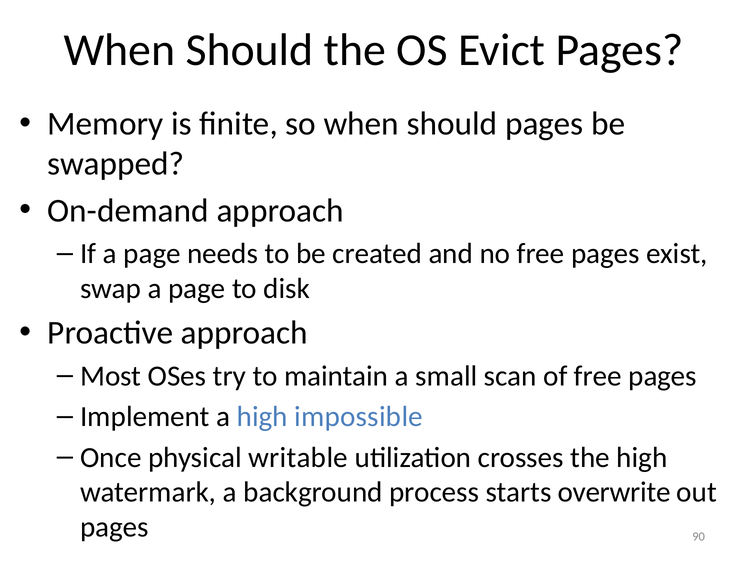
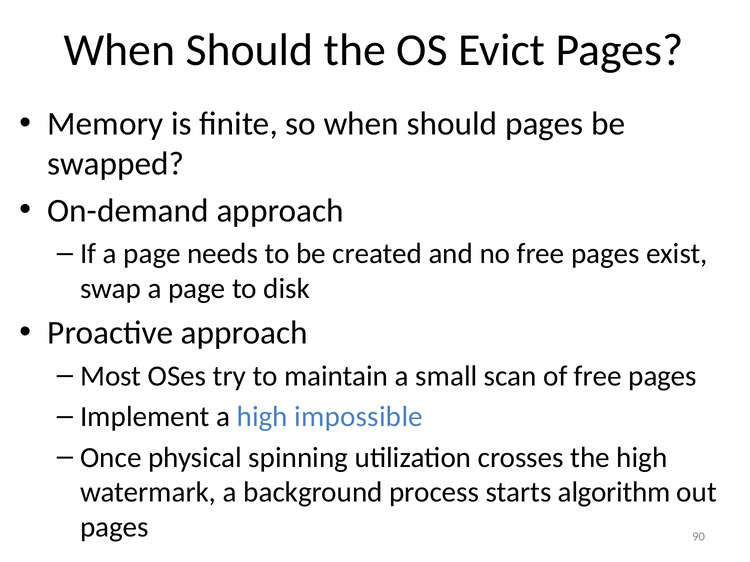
writable: writable -> spinning
overwrite: overwrite -> algorithm
